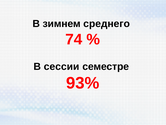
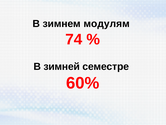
среднего: среднего -> модулям
сессии: сессии -> зимней
93%: 93% -> 60%
